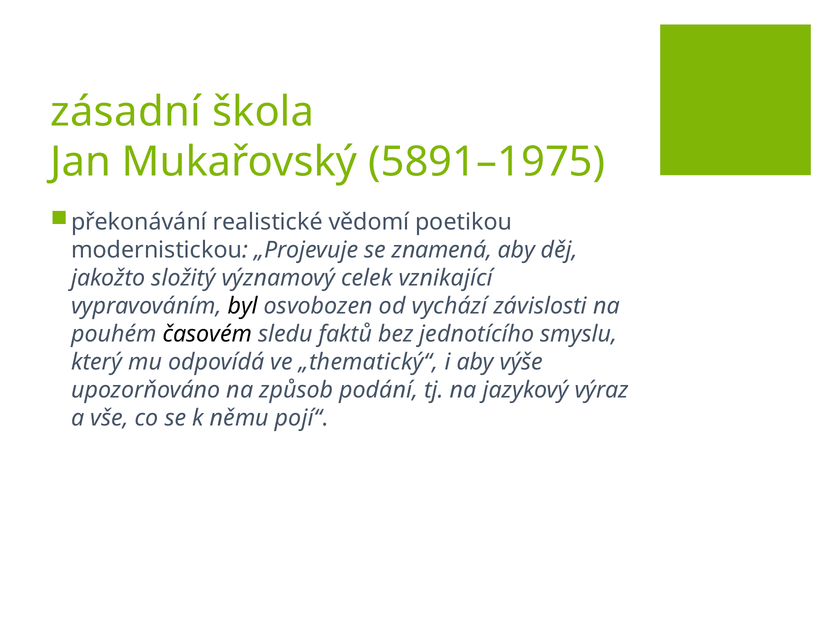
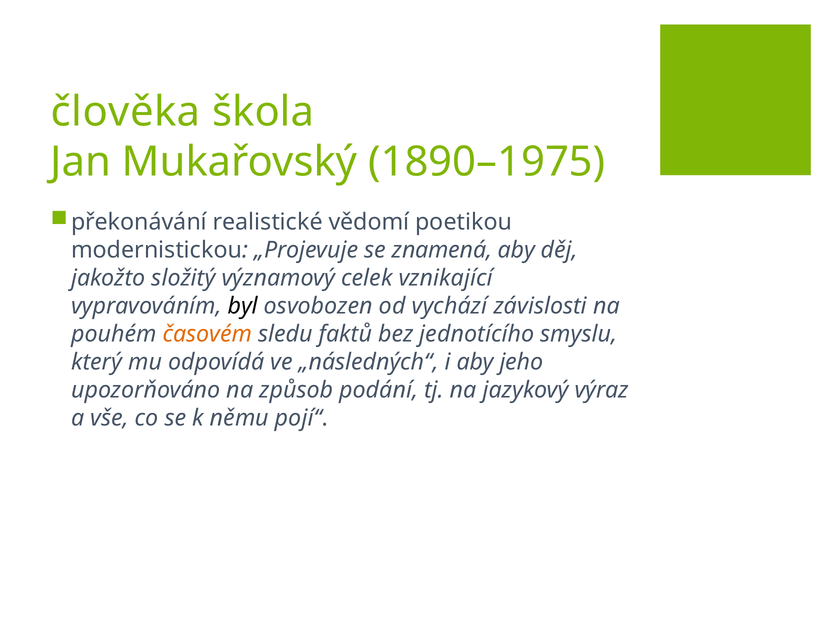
zásadní: zásadní -> člověka
5891–1975: 5891–1975 -> 1890–1975
časovém colour: black -> orange
„thematický“: „thematický“ -> „následných“
výše: výše -> jeho
